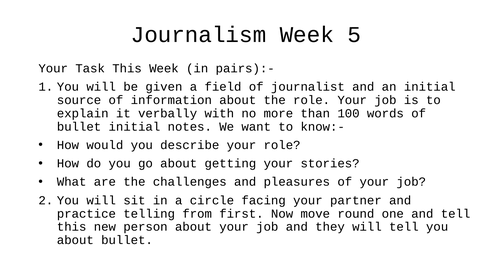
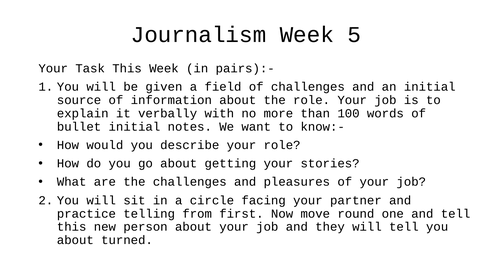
of journalist: journalist -> challenges
about bullet: bullet -> turned
